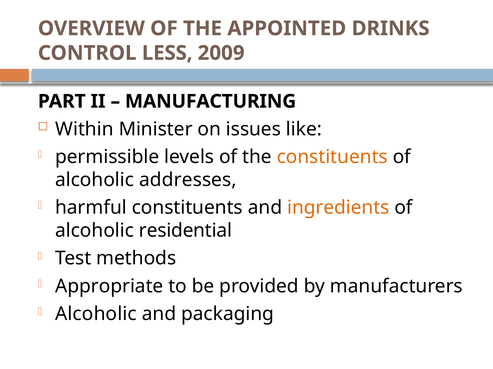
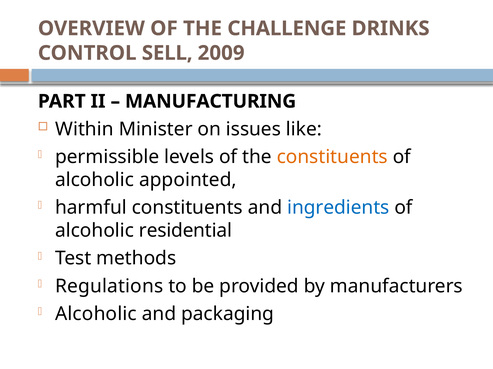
APPOINTED: APPOINTED -> CHALLENGE
LESS: LESS -> SELL
addresses: addresses -> appointed
ingredients colour: orange -> blue
Appropriate: Appropriate -> Regulations
